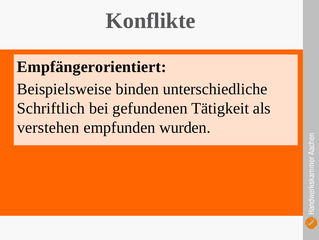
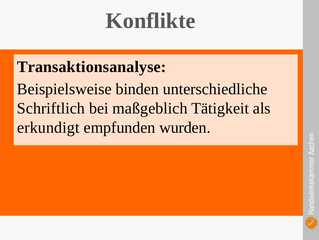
Empfängerorientiert: Empfängerorientiert -> Transaktionsanalyse
gefundenen: gefundenen -> maßgeblich
verstehen: verstehen -> erkundigt
